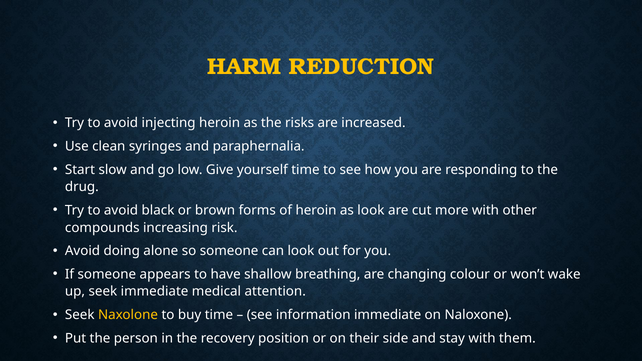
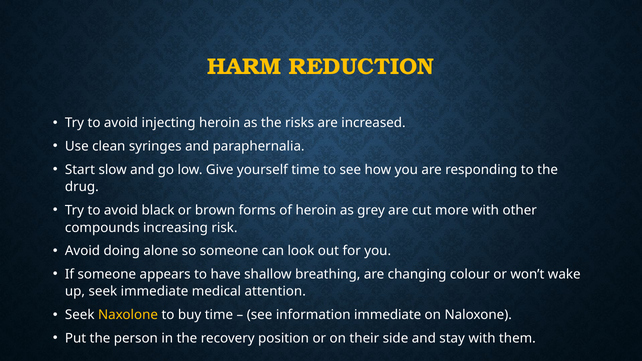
as look: look -> grey
